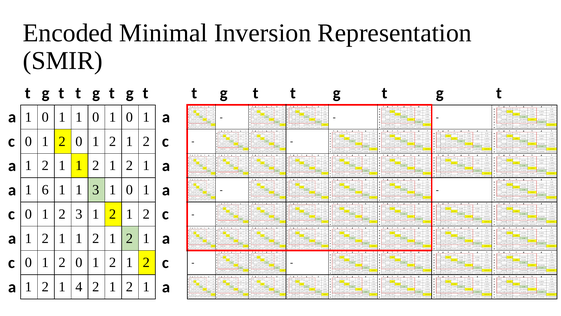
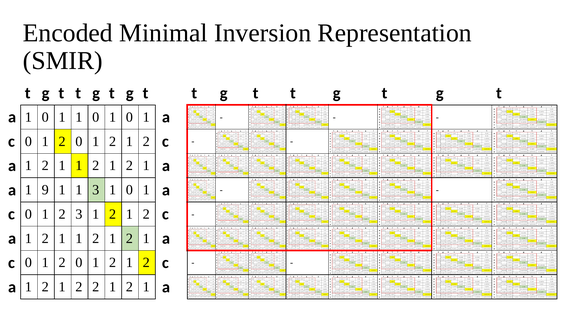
6: 6 -> 9
4 at (79, 287): 4 -> 2
